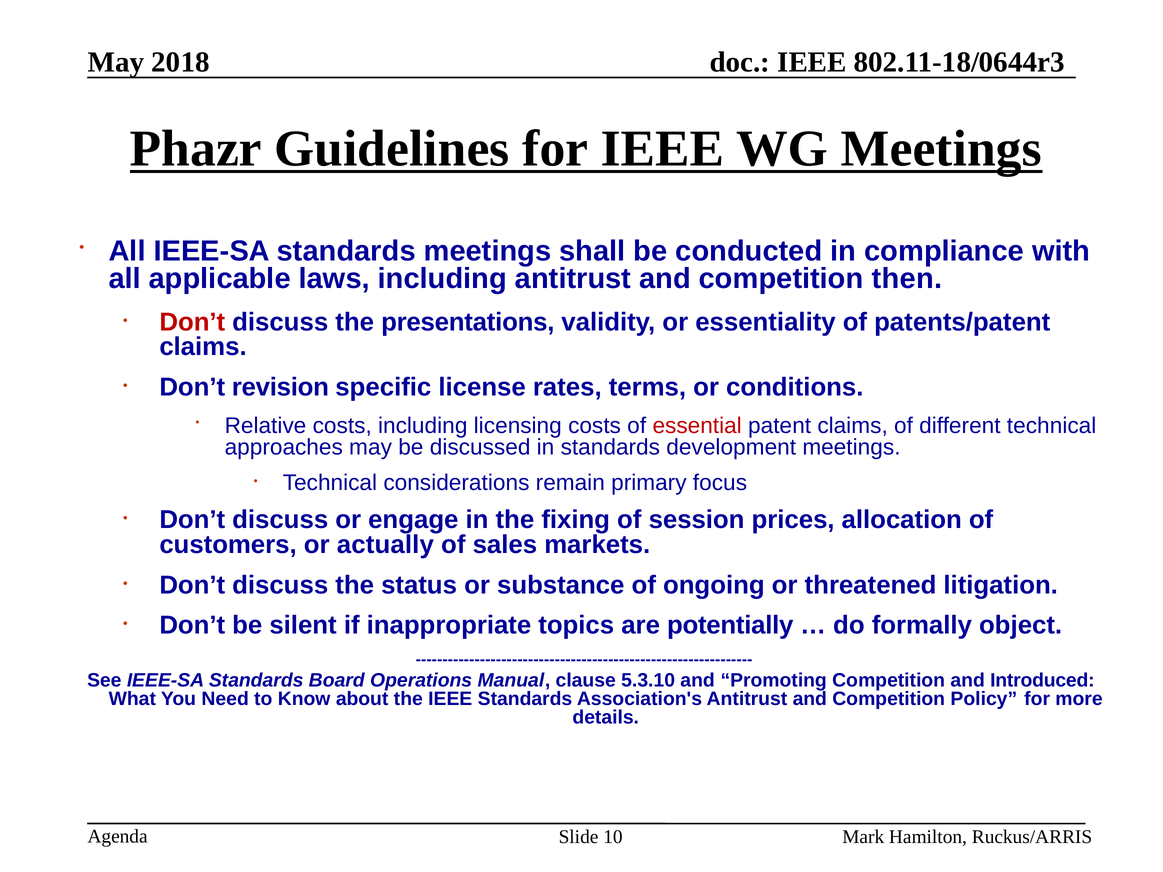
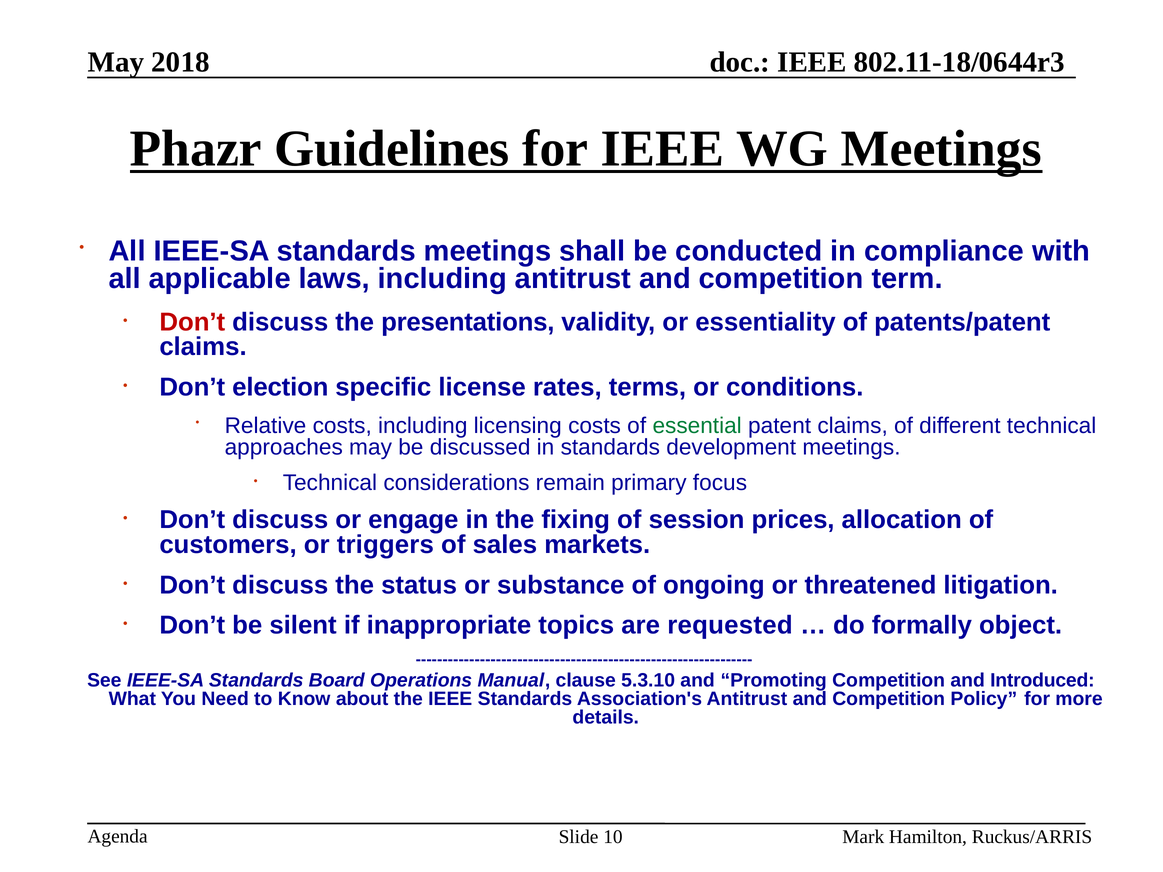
then: then -> term
revision: revision -> election
essential colour: red -> green
actually: actually -> triggers
potentially: potentially -> requested
